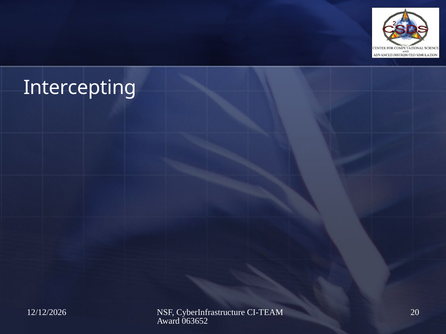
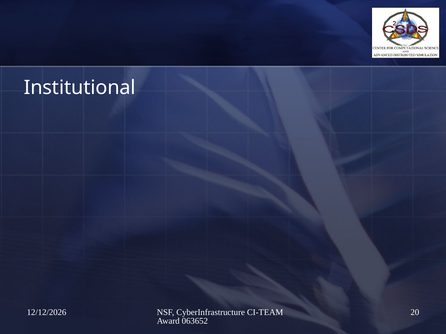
Intercepting: Intercepting -> Institutional
